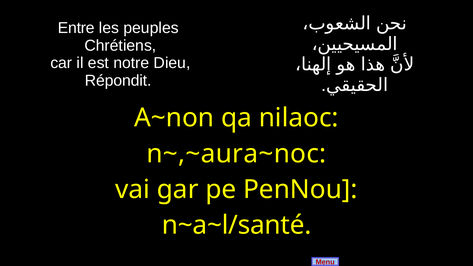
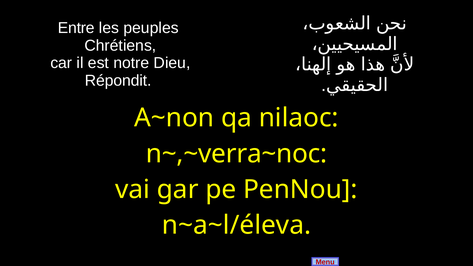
n~,~aura~noc: n~,~aura~noc -> n~,~verra~noc
n~a~l/santé: n~a~l/santé -> n~a~l/éleva
